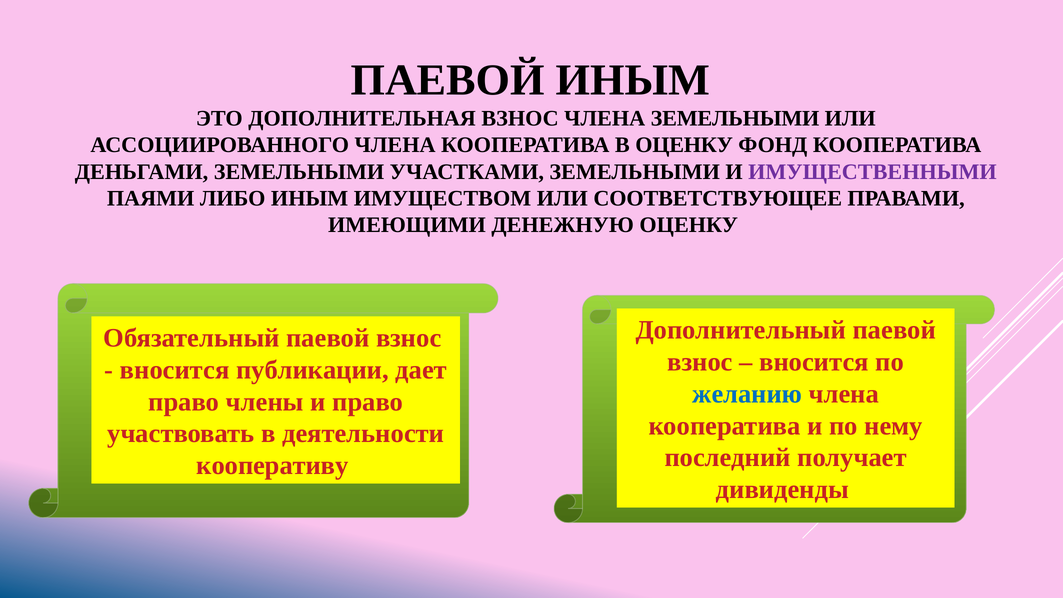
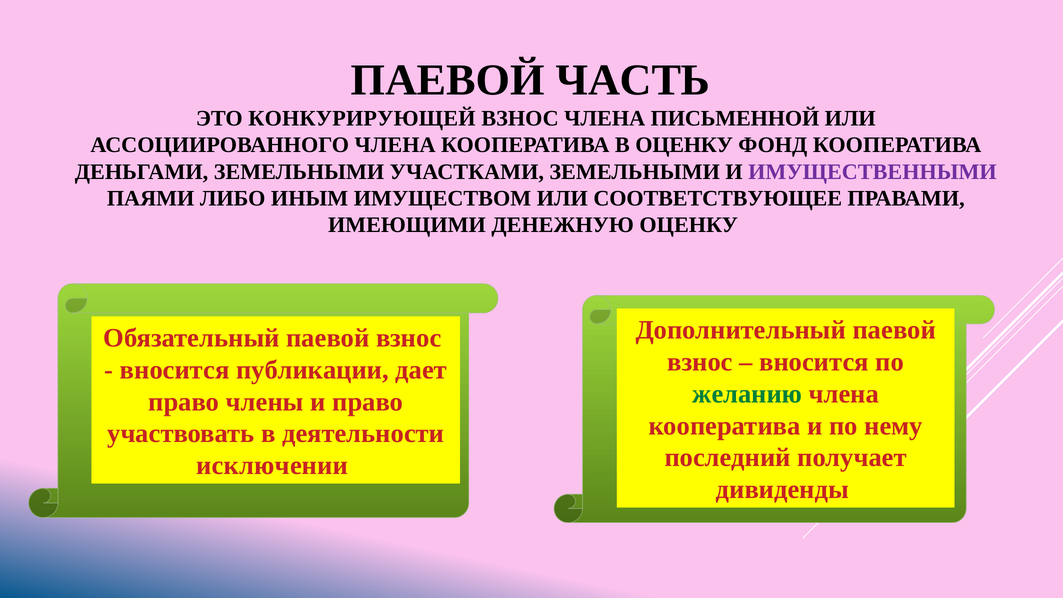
ПАЕВОЙ ИНЫМ: ИНЫМ -> ЧАСТЬ
ДОПОЛНИТЕЛЬНАЯ: ДОПОЛНИТЕЛЬНАЯ -> КОНКУРИРУЮЩЕЙ
ЧЛЕНА ЗЕМЕЛЬНЫМИ: ЗЕМЕЛЬНЫМИ -> ПИСЬМЕННОЙ
желанию colour: blue -> green
кооперативу: кооперативу -> исключении
